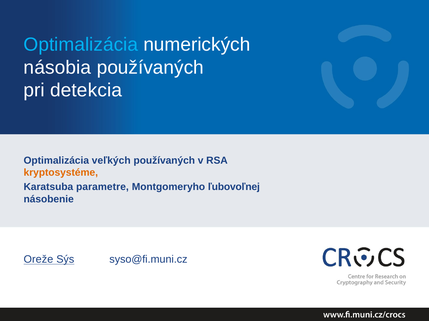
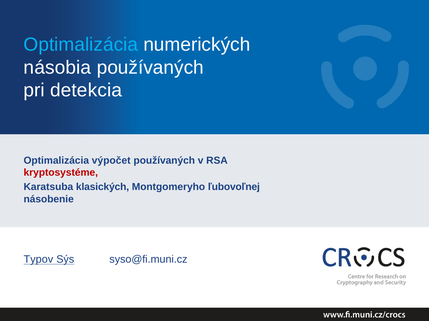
veľkých: veľkých -> výpočet
kryptosystéme colour: orange -> red
parametre: parametre -> klasických
Oreže: Oreže -> Typov
